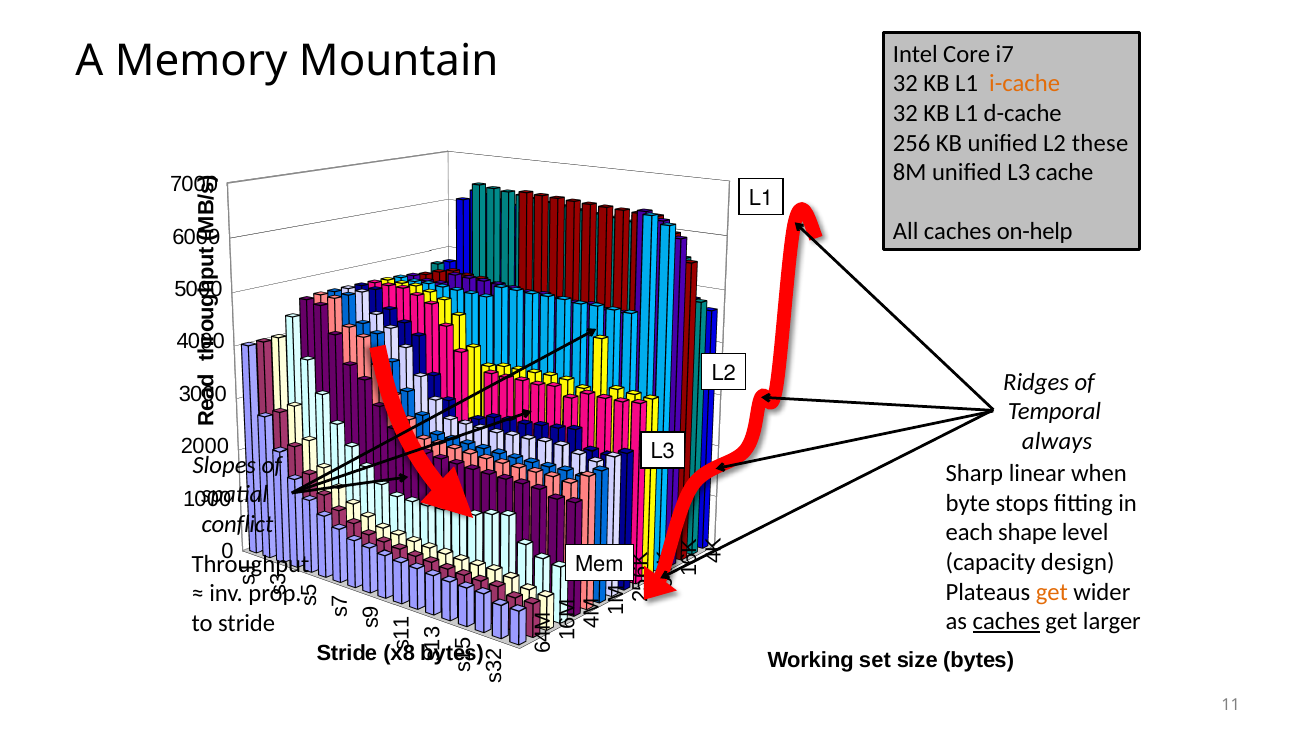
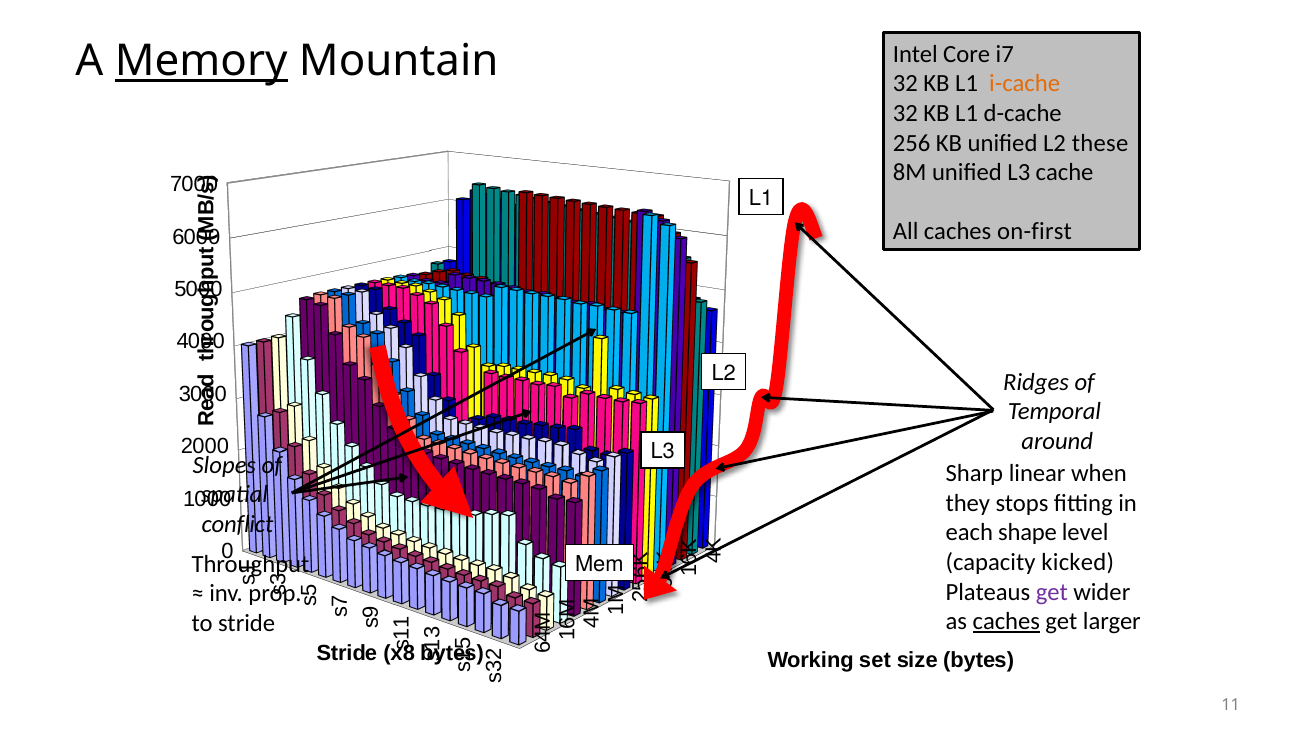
Memory underline: none -> present
on-help: on-help -> on-first
always: always -> around
byte: byte -> they
design: design -> kicked
get at (1052, 592) colour: orange -> purple
